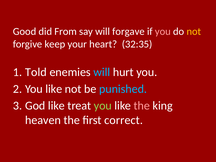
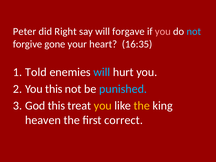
Good: Good -> Peter
From: From -> Right
not at (194, 32) colour: yellow -> light blue
keep: keep -> gone
32:35: 32:35 -> 16:35
like at (54, 89): like -> this
God like: like -> this
you at (103, 106) colour: light green -> yellow
the at (142, 106) colour: pink -> yellow
